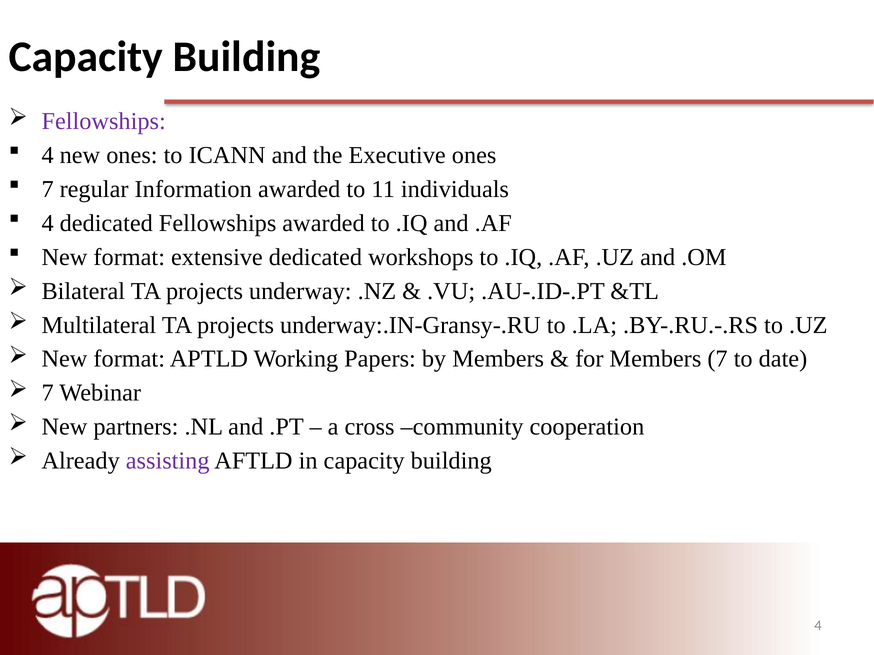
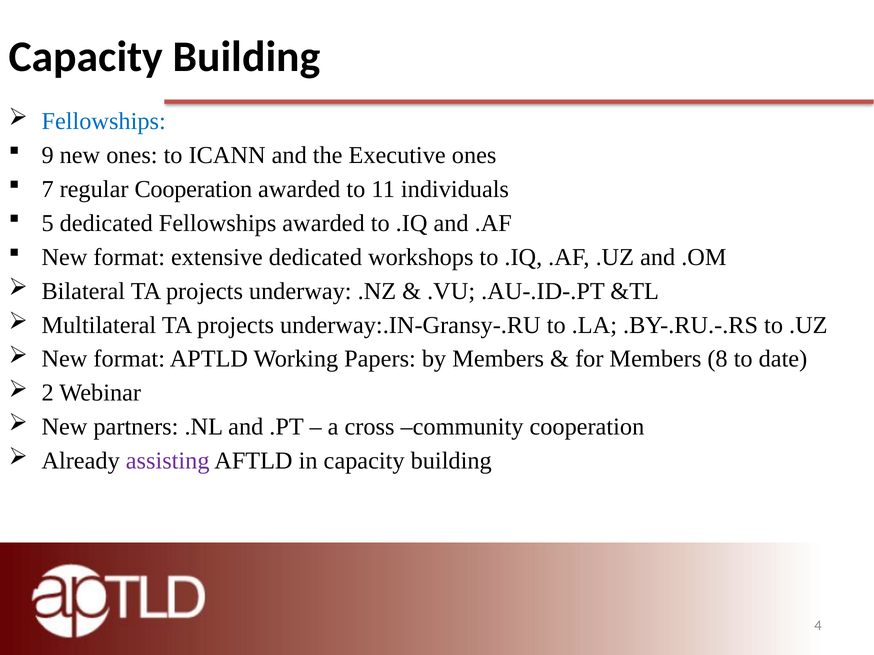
Fellowships at (104, 121) colour: purple -> blue
4 at (48, 155): 4 -> 9
regular Information: Information -> Cooperation
4 at (48, 223): 4 -> 5
Members 7: 7 -> 8
7 at (48, 393): 7 -> 2
